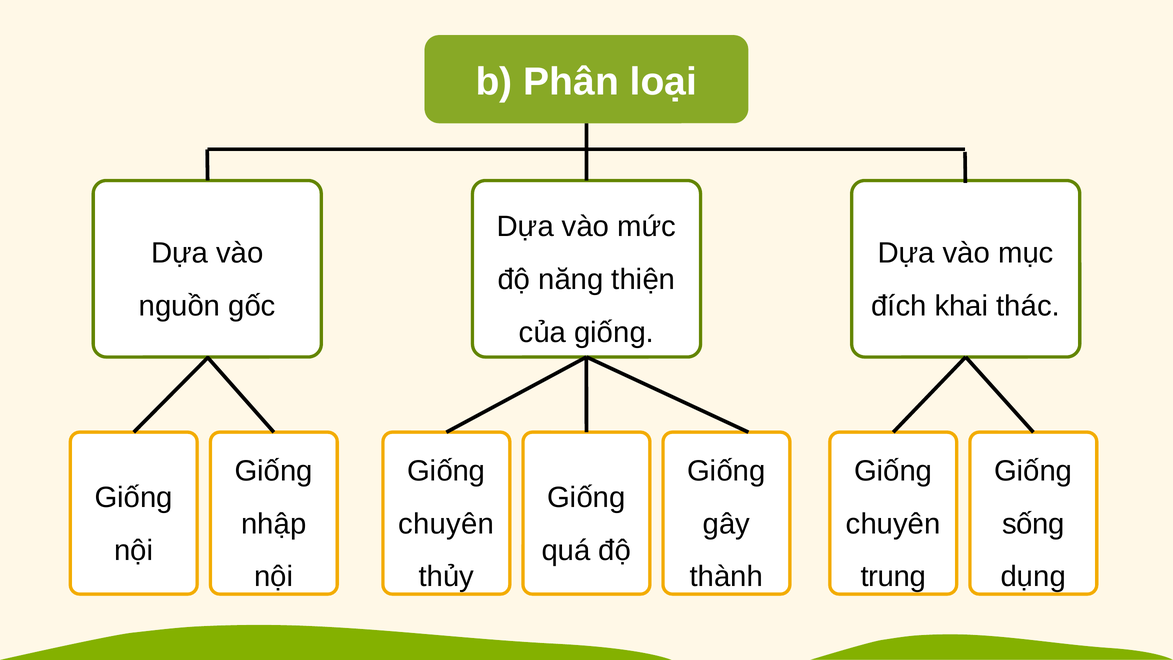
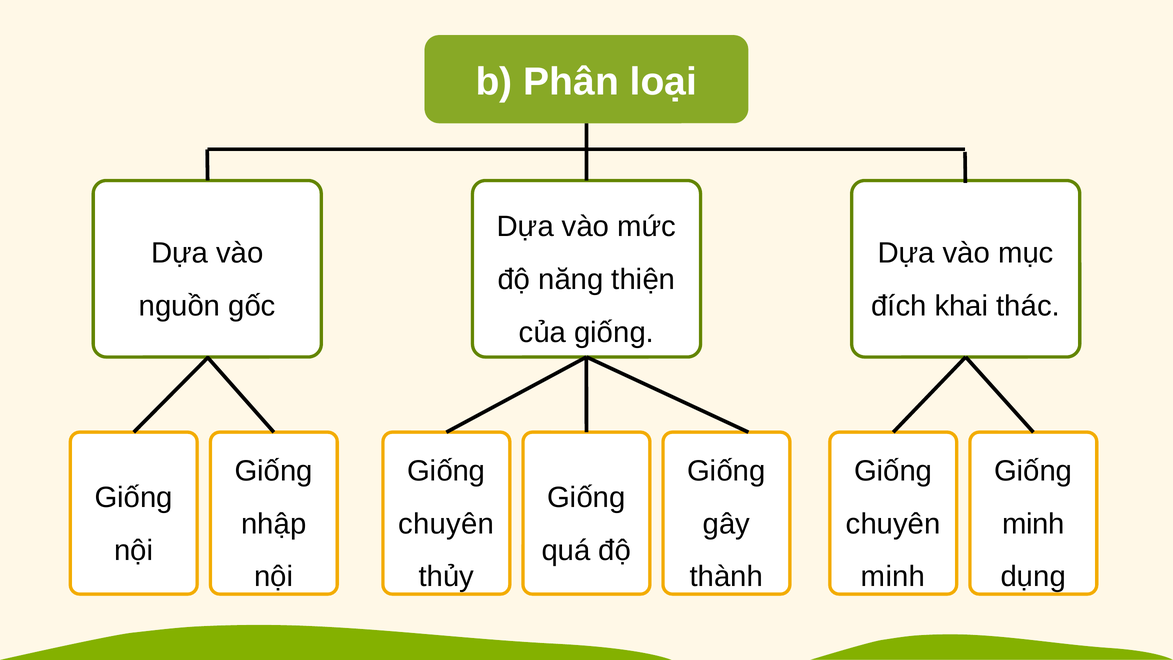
sống at (1033, 524): sống -> minh
trung at (893, 577): trung -> minh
